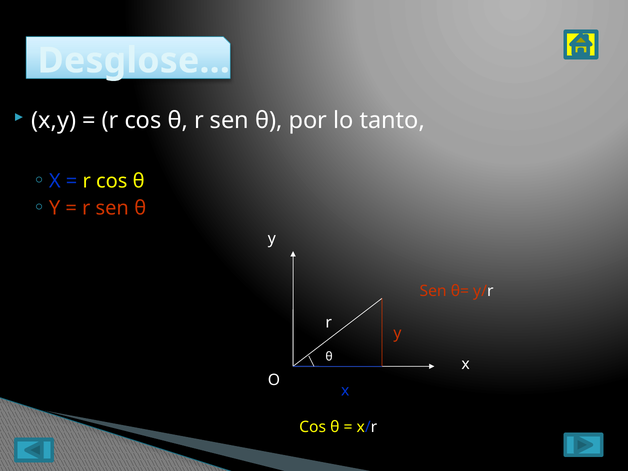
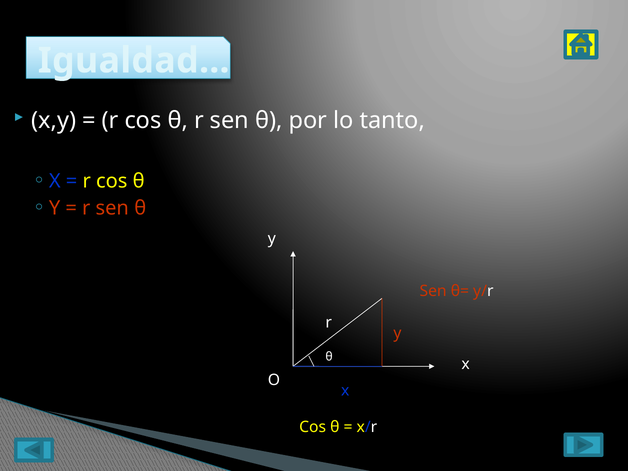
Desglose…: Desglose… -> Igualdad…
